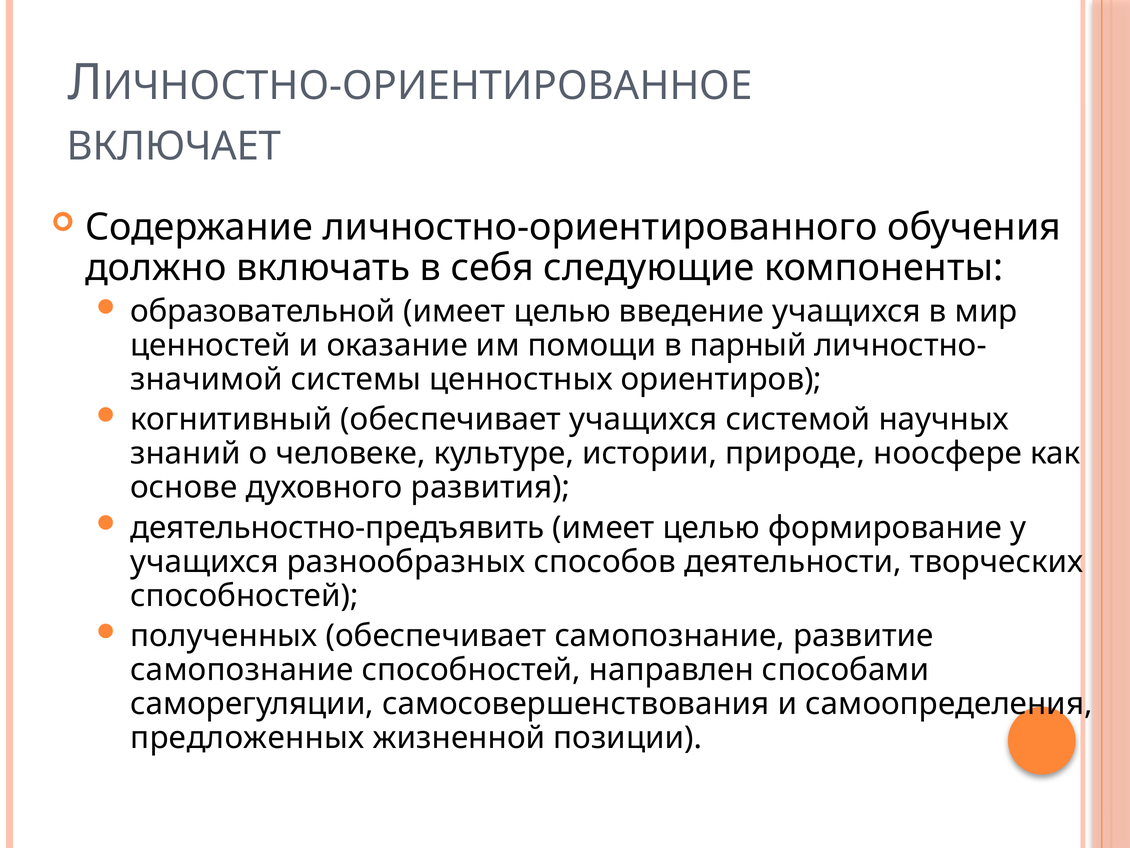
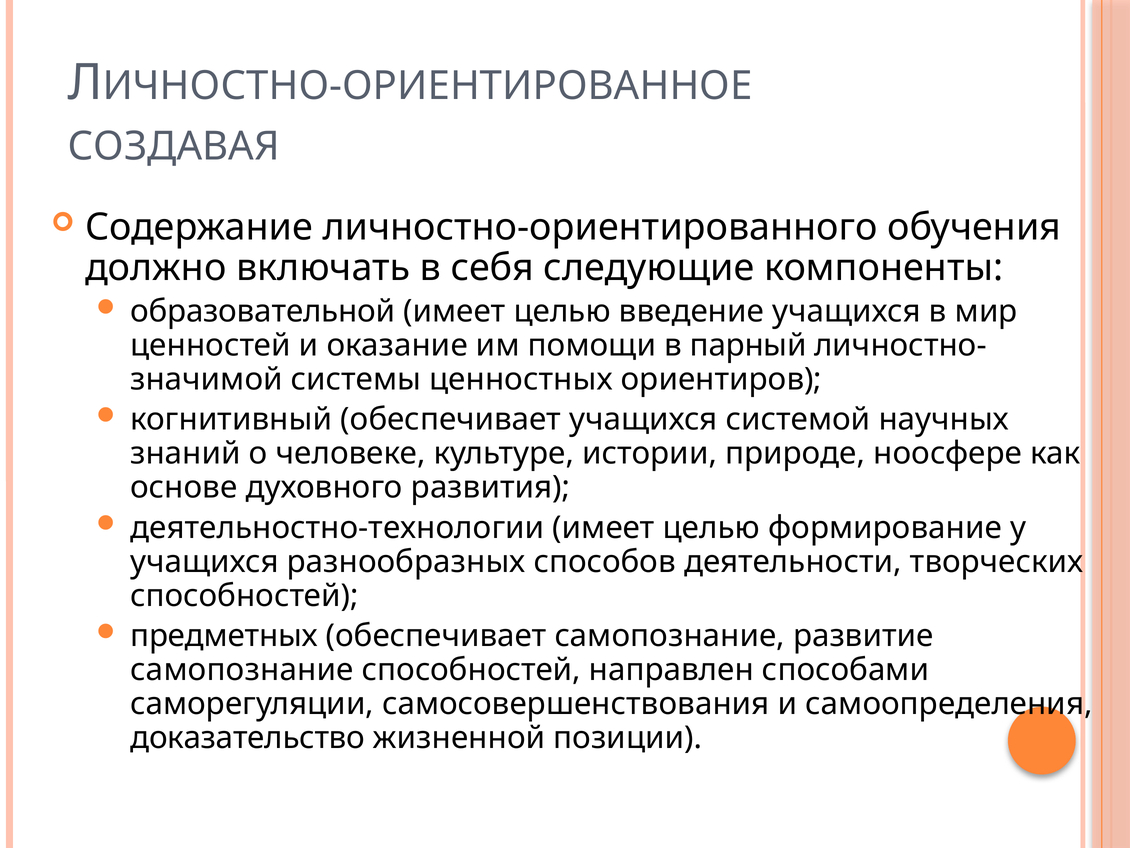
ВКЛЮЧАЕТ: ВКЛЮЧАЕТ -> СОЗДАВАЯ
деятельностно-предъявить: деятельностно-предъявить -> деятельностно-технологии
полученных: полученных -> предметных
предложенных: предложенных -> доказательство
